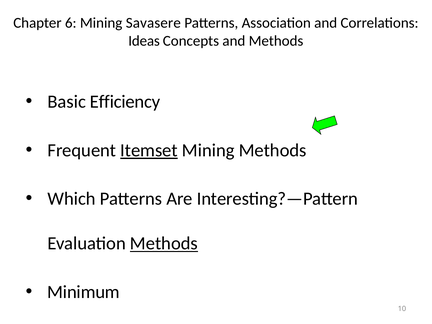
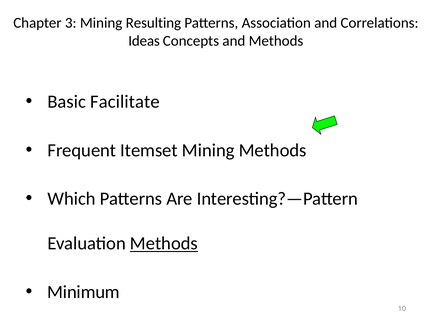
6: 6 -> 3
Savasere: Savasere -> Resulting
Efficiency: Efficiency -> Facilitate
Itemset underline: present -> none
